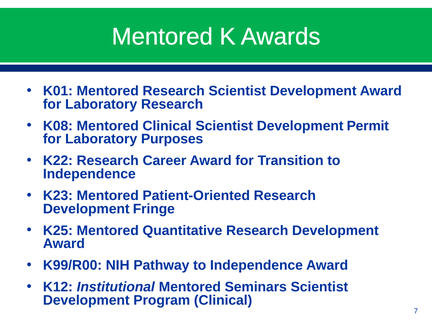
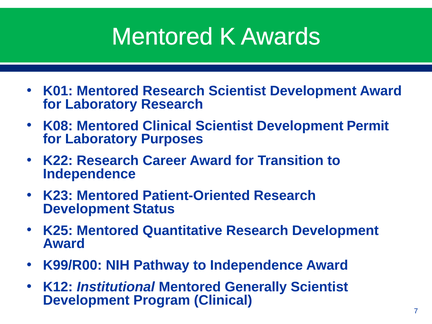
Fringe: Fringe -> Status
Seminars: Seminars -> Generally
